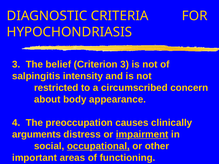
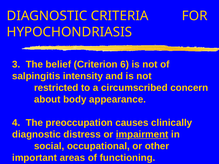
Criterion 3: 3 -> 6
arguments at (37, 135): arguments -> diagnostic
occupational underline: present -> none
